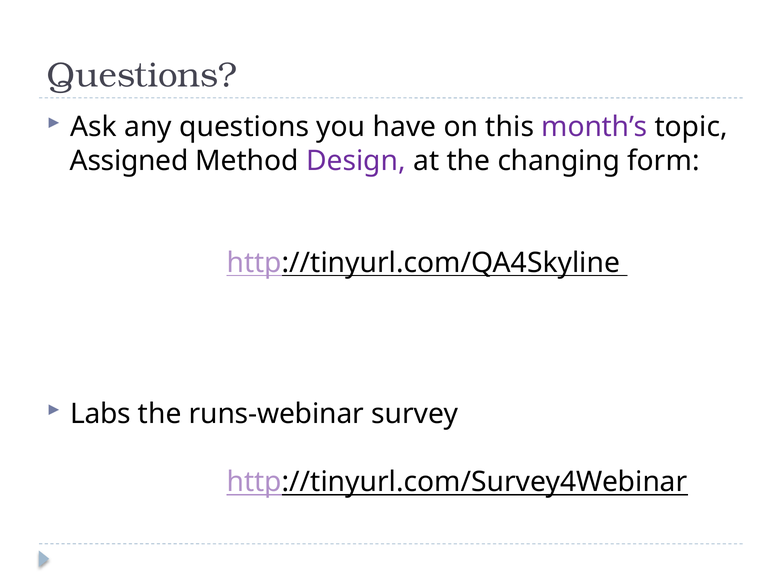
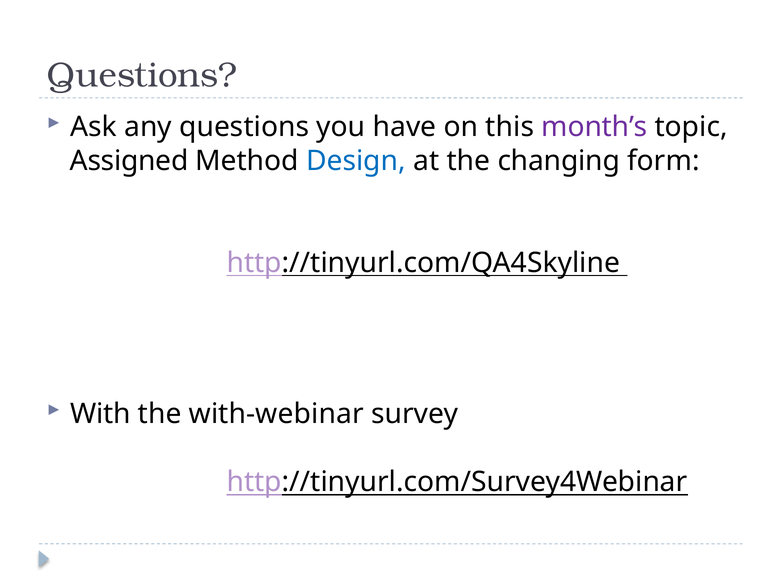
Design colour: purple -> blue
Labs: Labs -> With
runs-webinar: runs-webinar -> with-webinar
